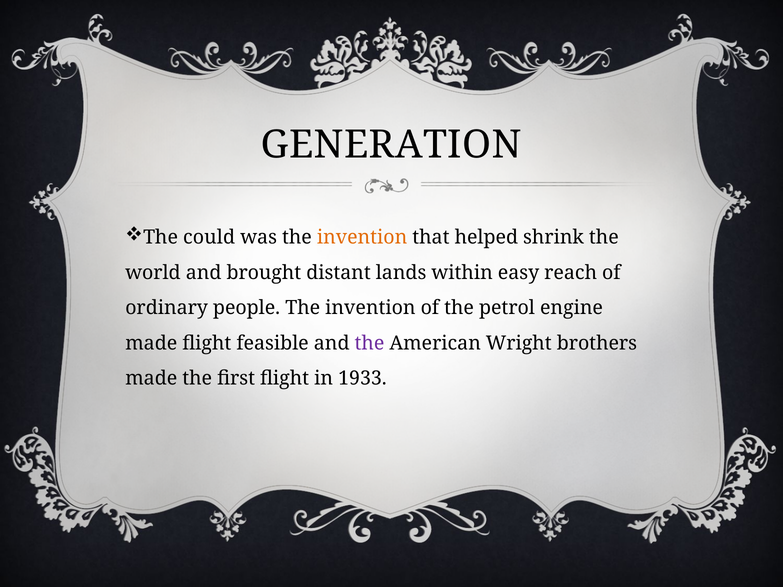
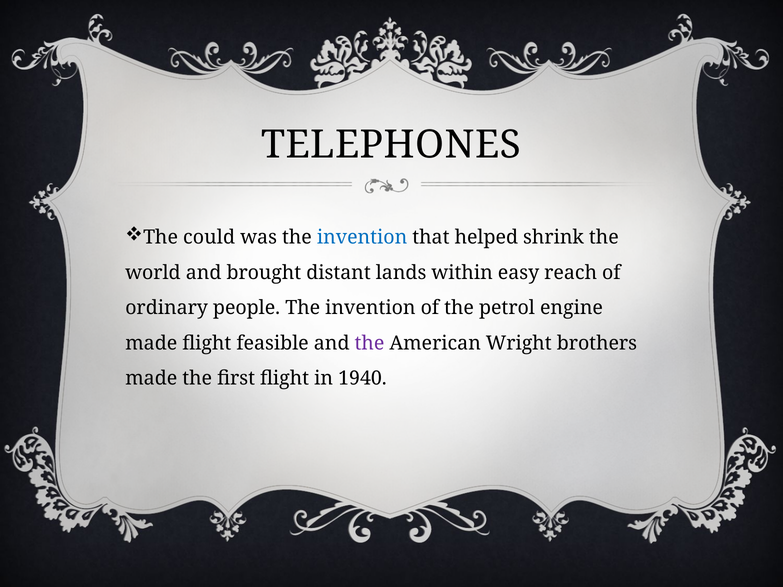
GENERATION: GENERATION -> TELEPHONES
invention at (362, 238) colour: orange -> blue
1933: 1933 -> 1940
